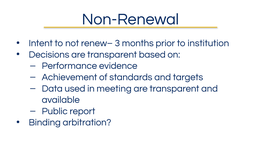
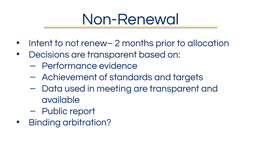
3: 3 -> 2
institution: institution -> allocation
